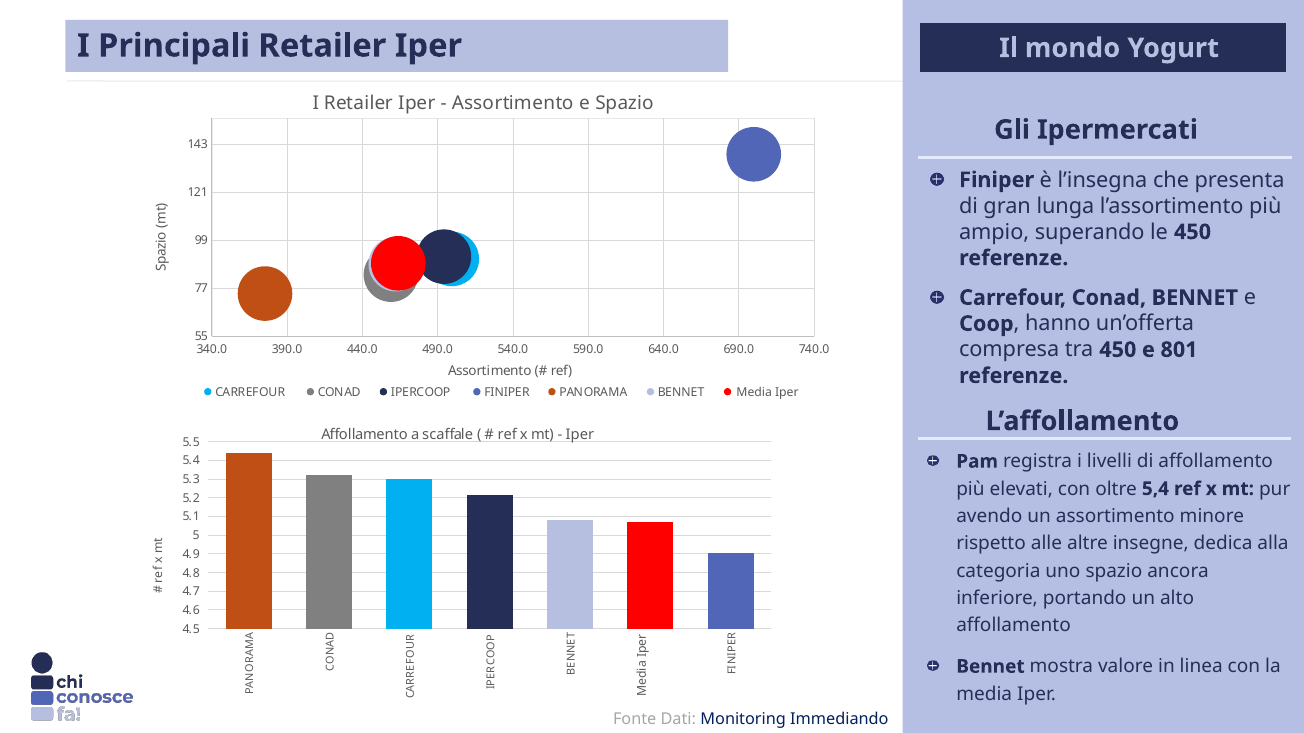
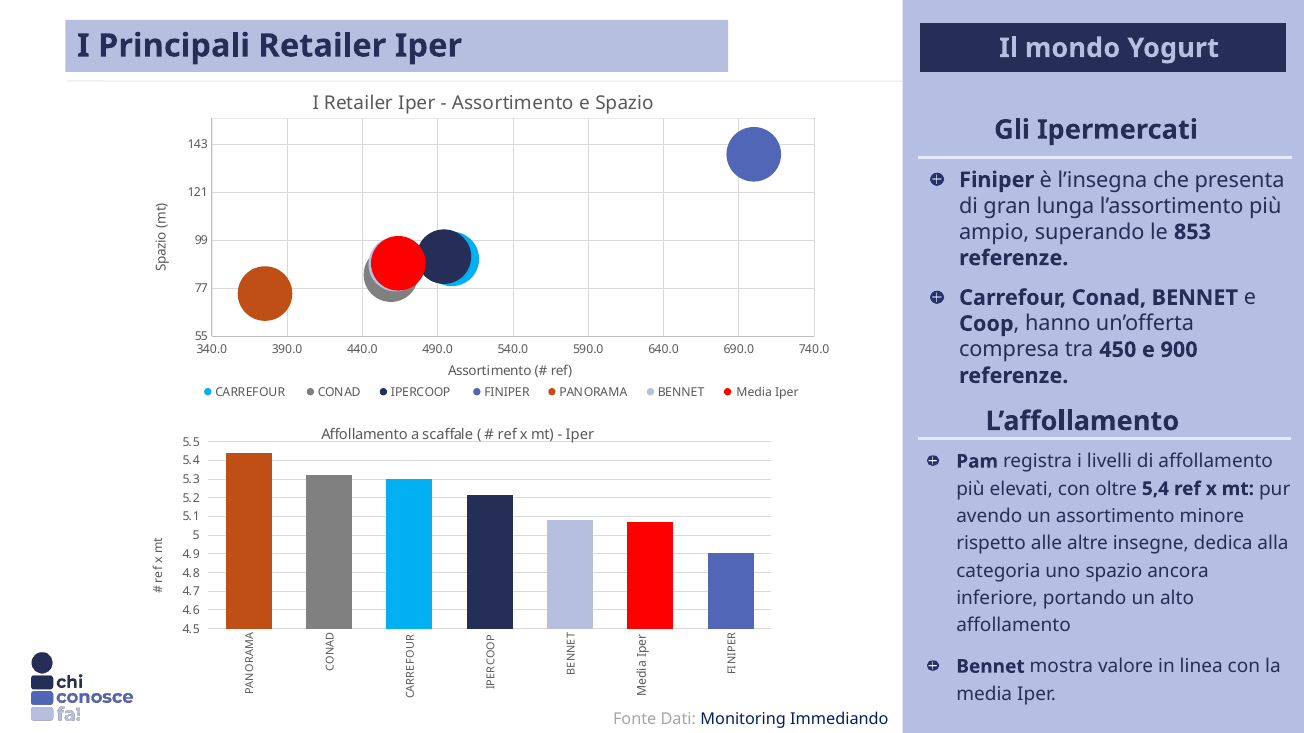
le 450: 450 -> 853
801: 801 -> 900
